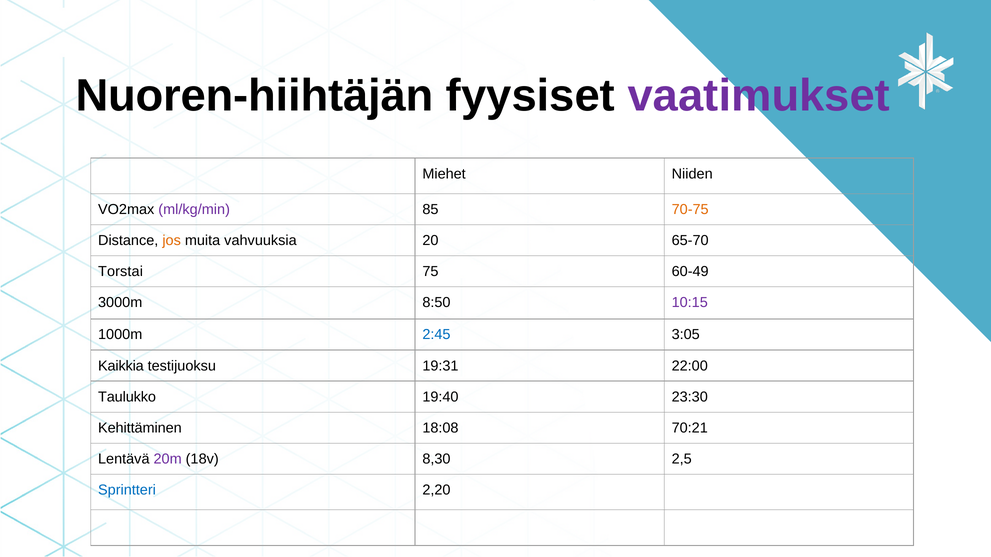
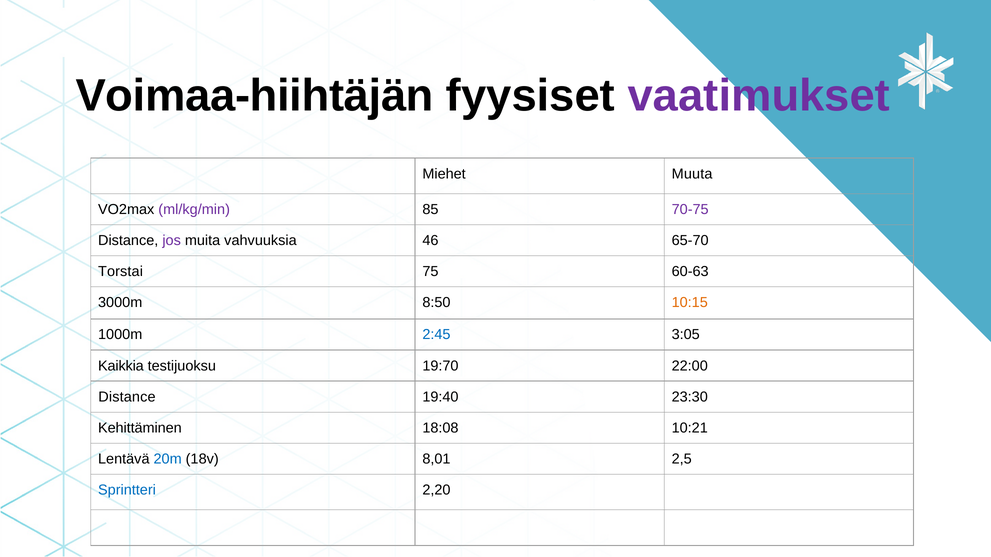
Nuoren-hiihtäjän: Nuoren-hiihtäjän -> Voimaa-hiihtäjän
Niiden: Niiden -> Muuta
70-75 colour: orange -> purple
jos colour: orange -> purple
20: 20 -> 46
60-49: 60-49 -> 60-63
10:15 colour: purple -> orange
19:31: 19:31 -> 19:70
Taulukko at (127, 397): Taulukko -> Distance
70:21: 70:21 -> 10:21
20m colour: purple -> blue
8,30: 8,30 -> 8,01
